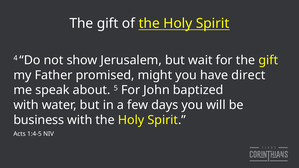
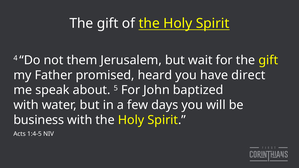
show: show -> them
might: might -> heard
